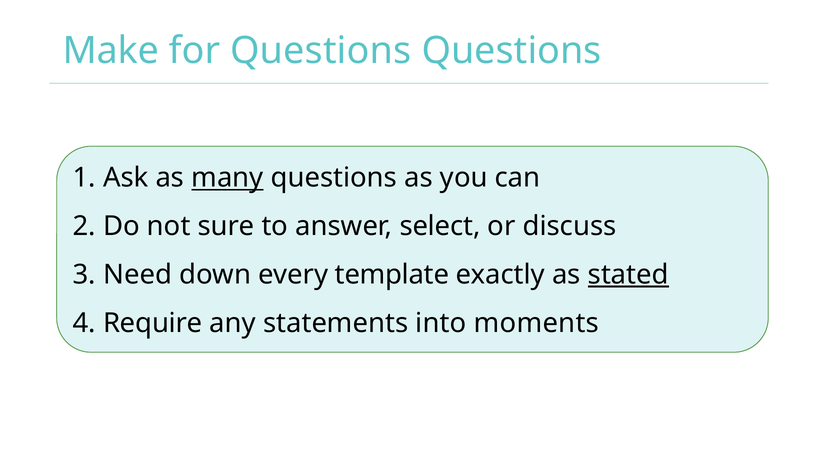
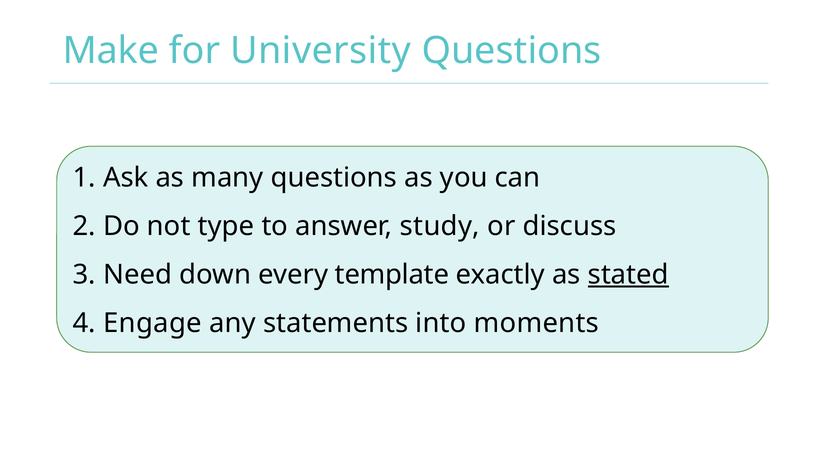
for Questions: Questions -> University
many underline: present -> none
sure: sure -> type
select: select -> study
Require: Require -> Engage
